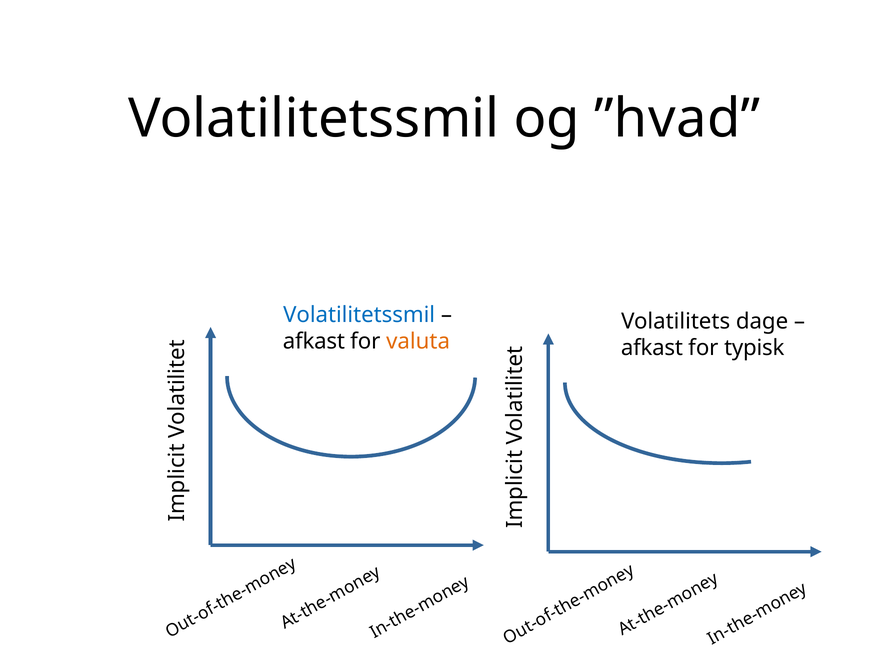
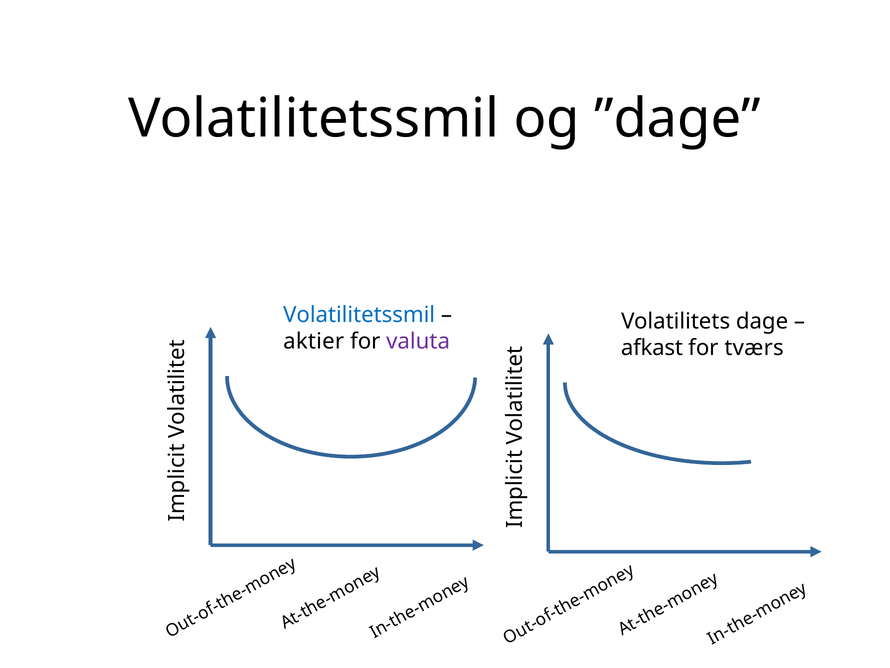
”hvad: ”hvad -> ”dage
afkast at (314, 341): afkast -> aktier
valuta colour: orange -> purple
typisk: typisk -> tværs
